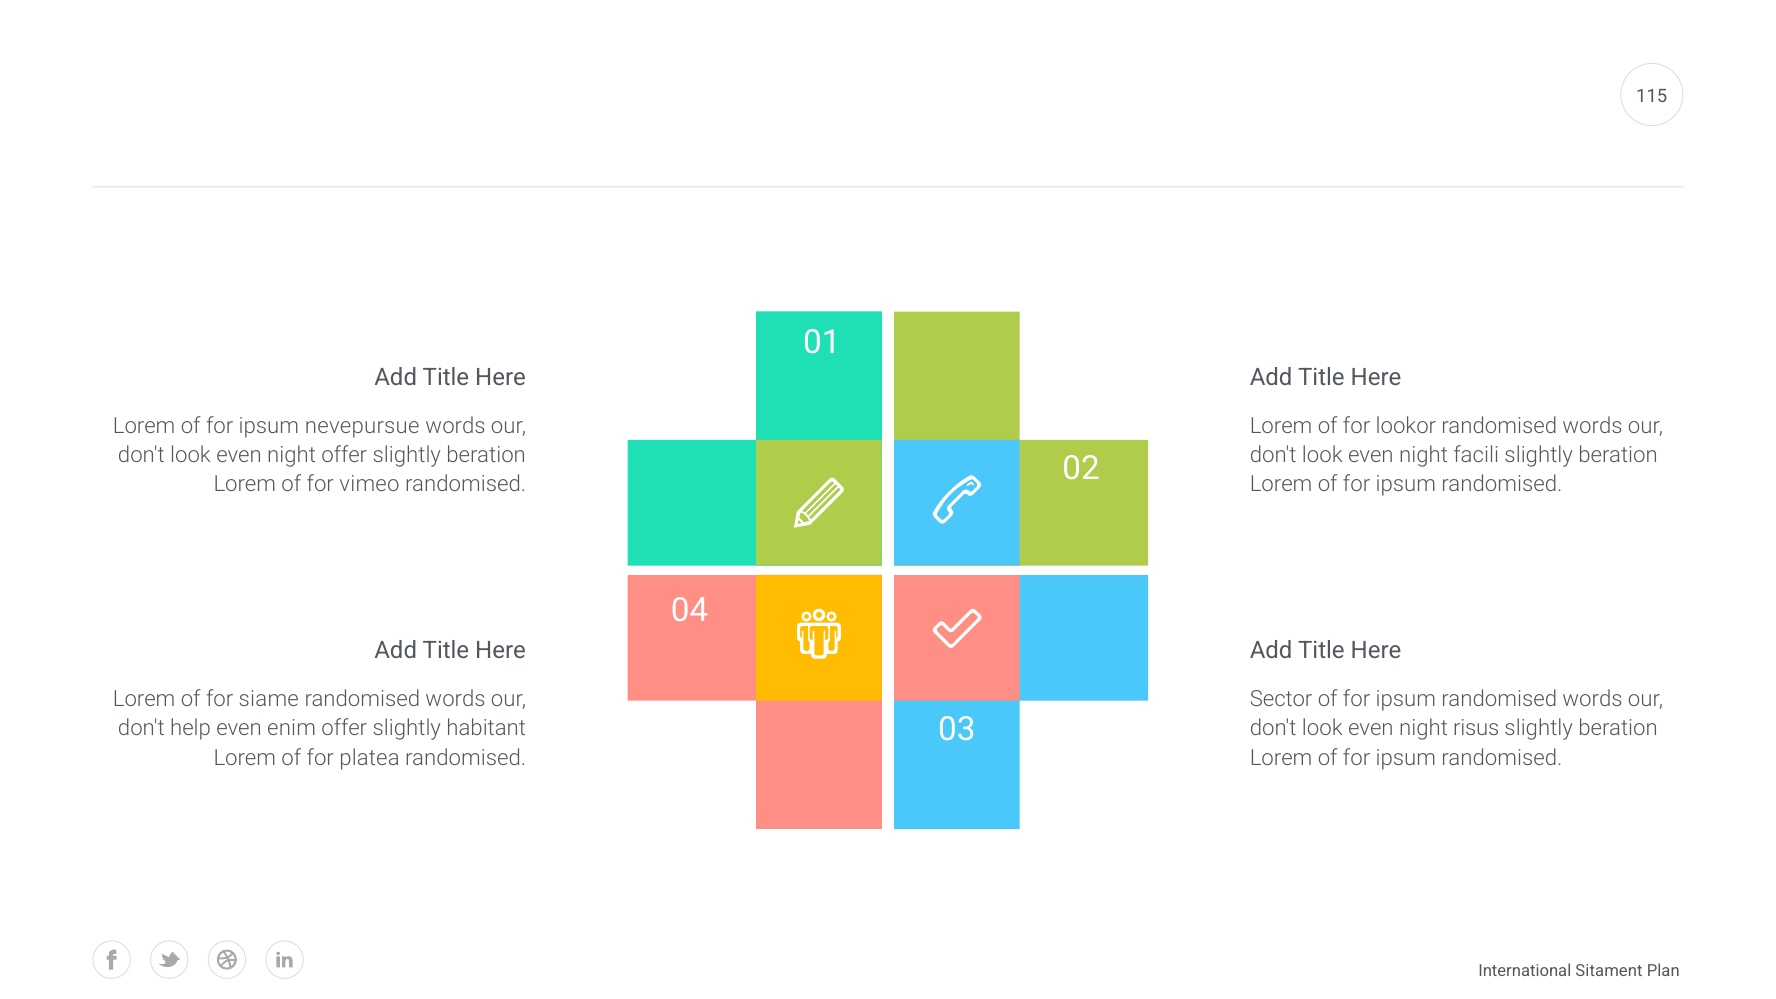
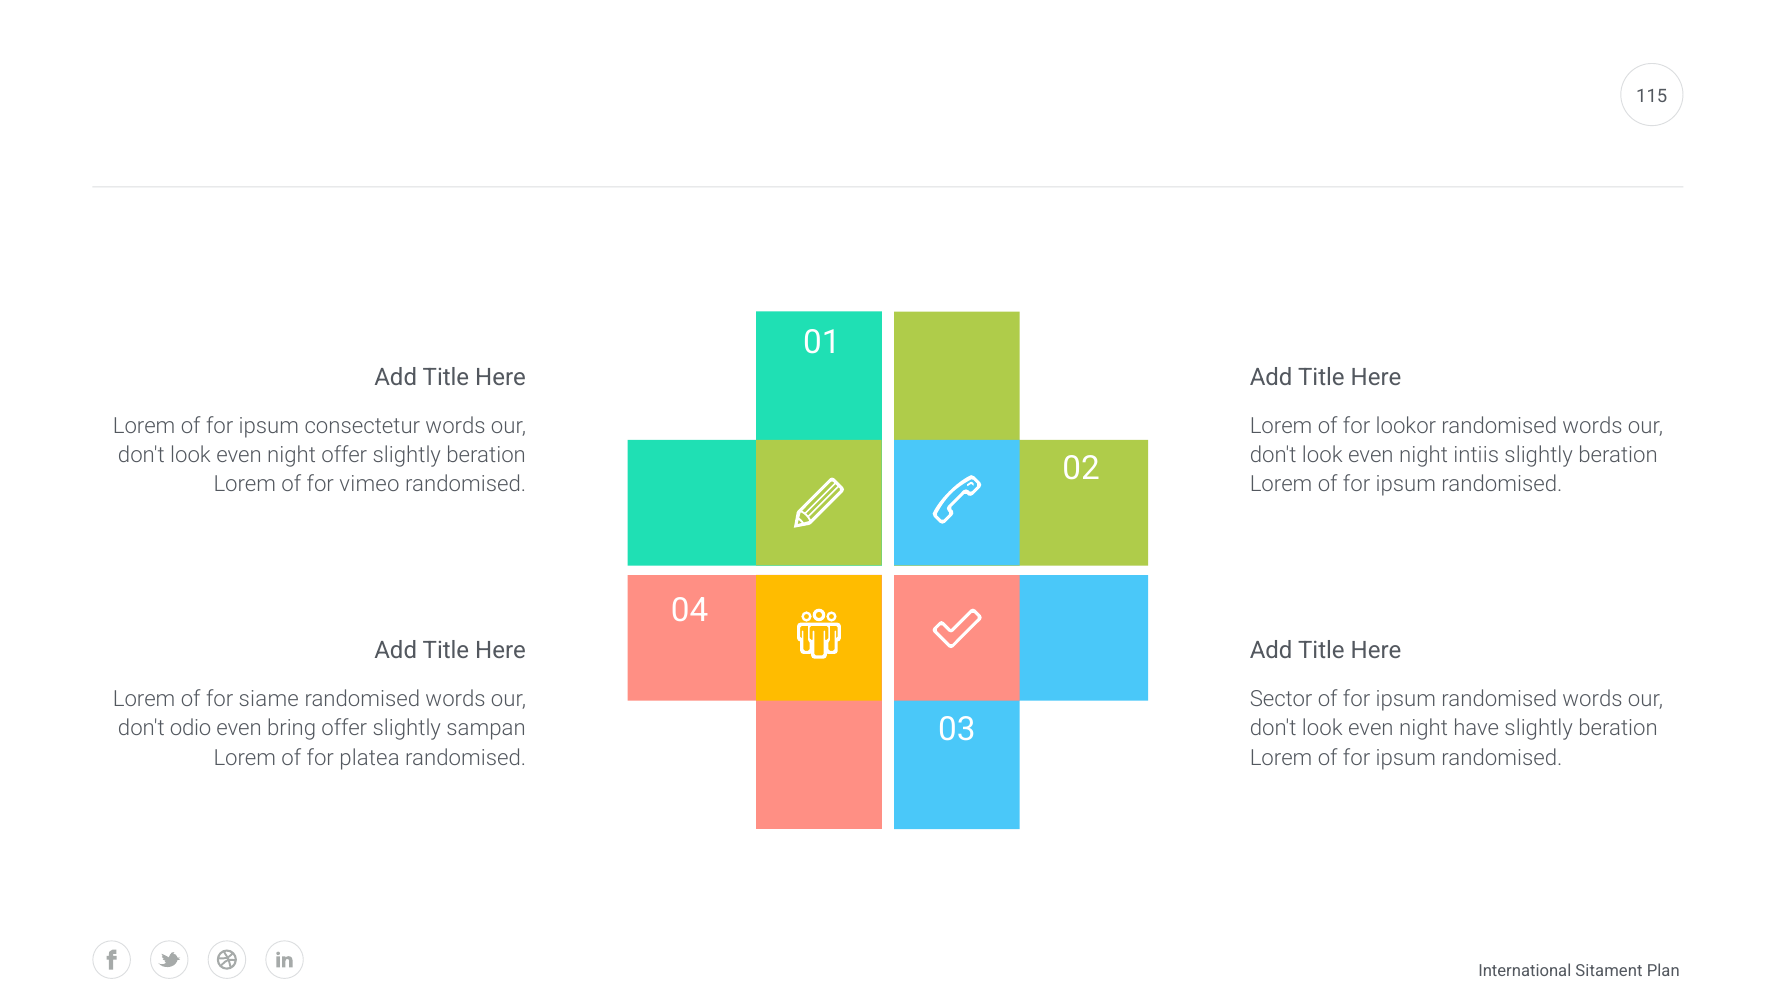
nevepursue: nevepursue -> consectetur
facili: facili -> intiis
help: help -> odio
enim: enim -> bring
habitant: habitant -> sampan
risus: risus -> have
